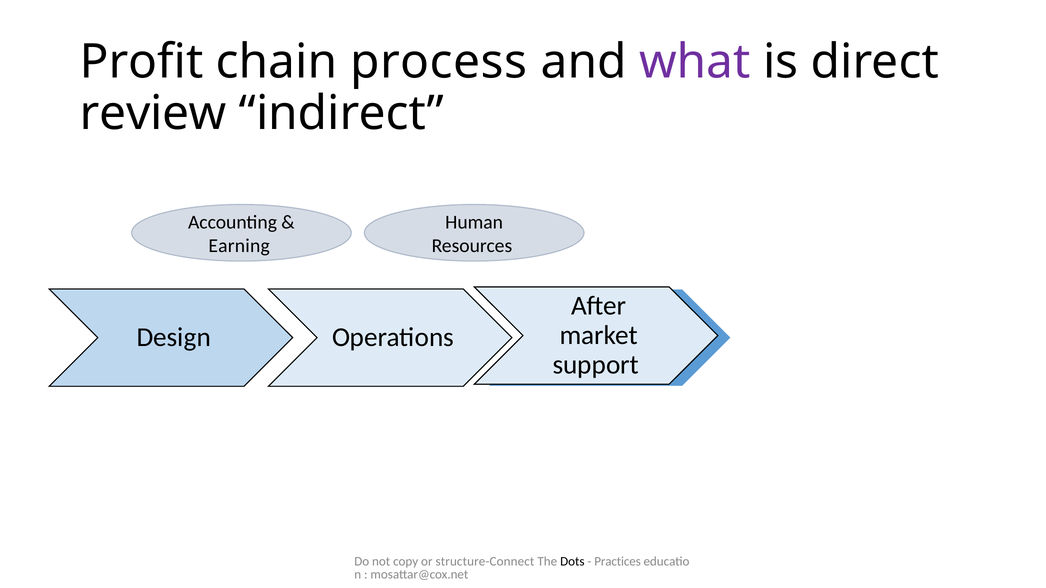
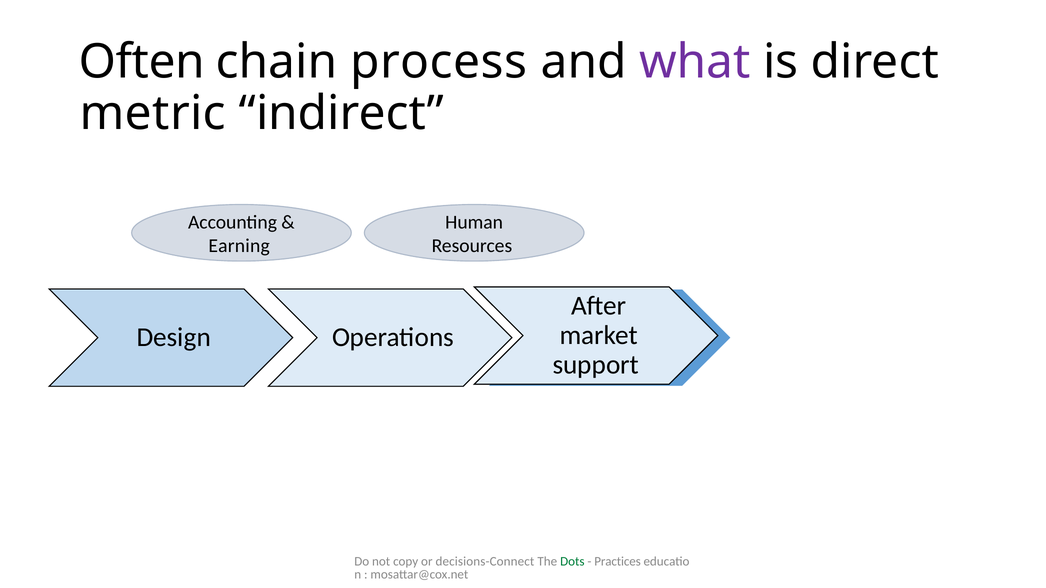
Profit: Profit -> Often
review: review -> metric
structure-Connect: structure-Connect -> decisions-Connect
Dots colour: black -> green
